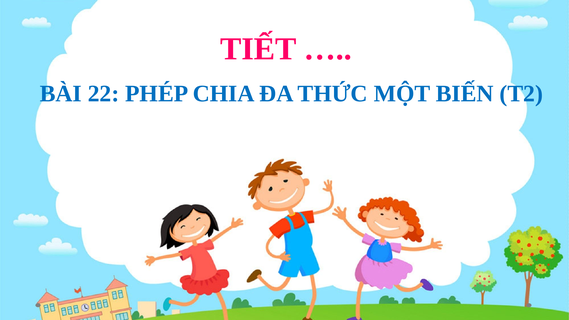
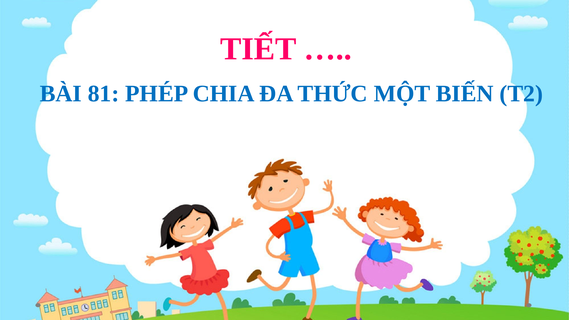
22: 22 -> 81
